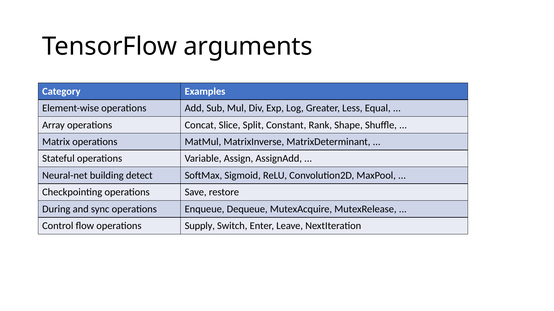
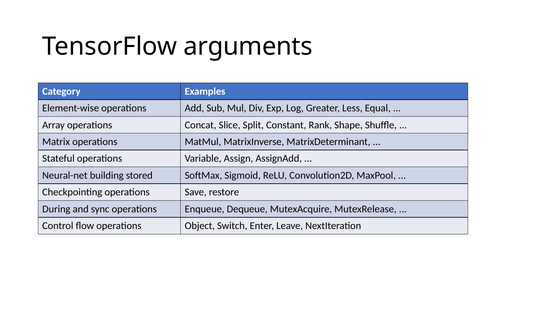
detect: detect -> stored
Supply: Supply -> Object
